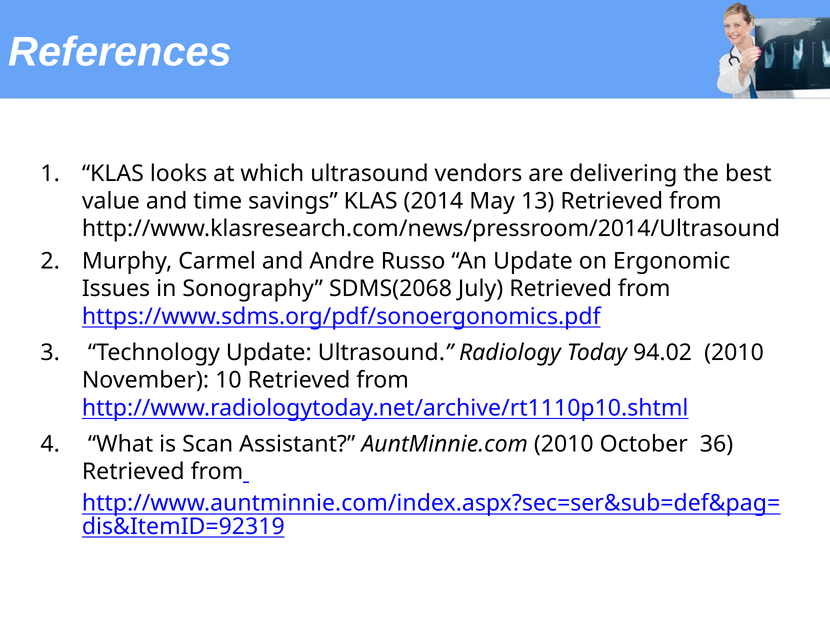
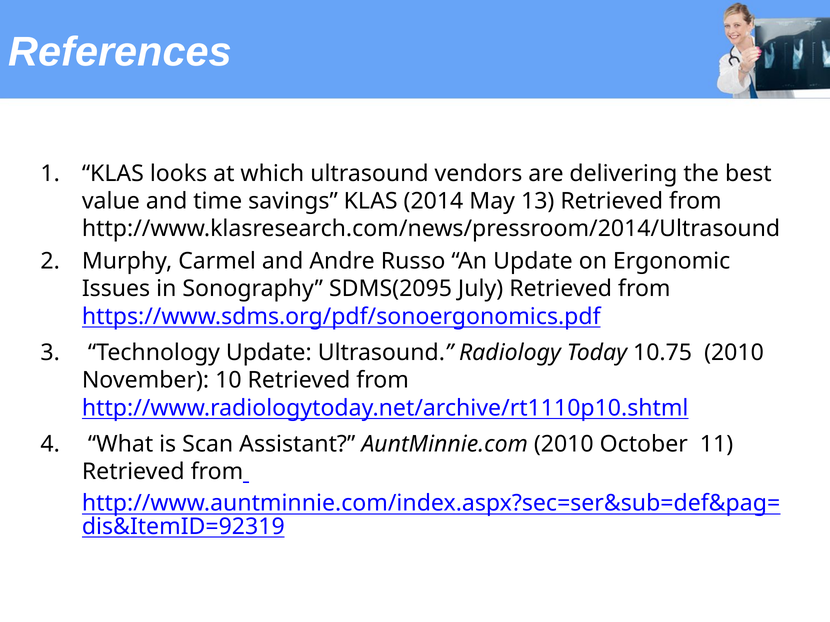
SDMS(2068: SDMS(2068 -> SDMS(2095
94.02: 94.02 -> 10.75
36: 36 -> 11
